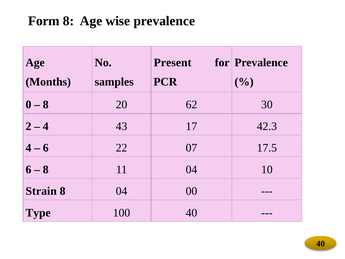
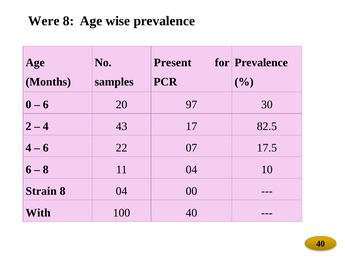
Form: Form -> Were
8 at (46, 105): 8 -> 6
62: 62 -> 97
42.3: 42.3 -> 82.5
Type: Type -> With
